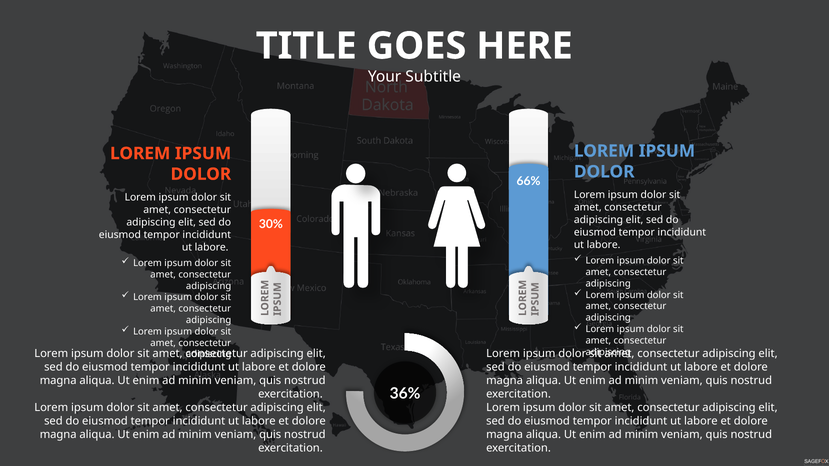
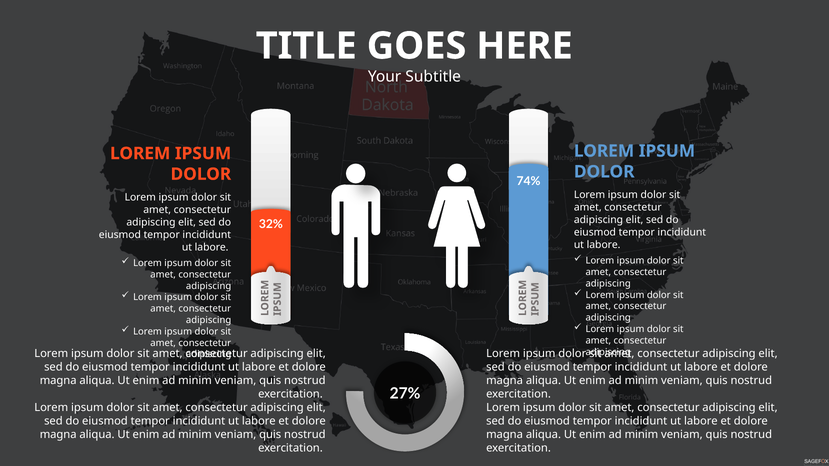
66%: 66% -> 74%
30%: 30% -> 32%
36%: 36% -> 27%
